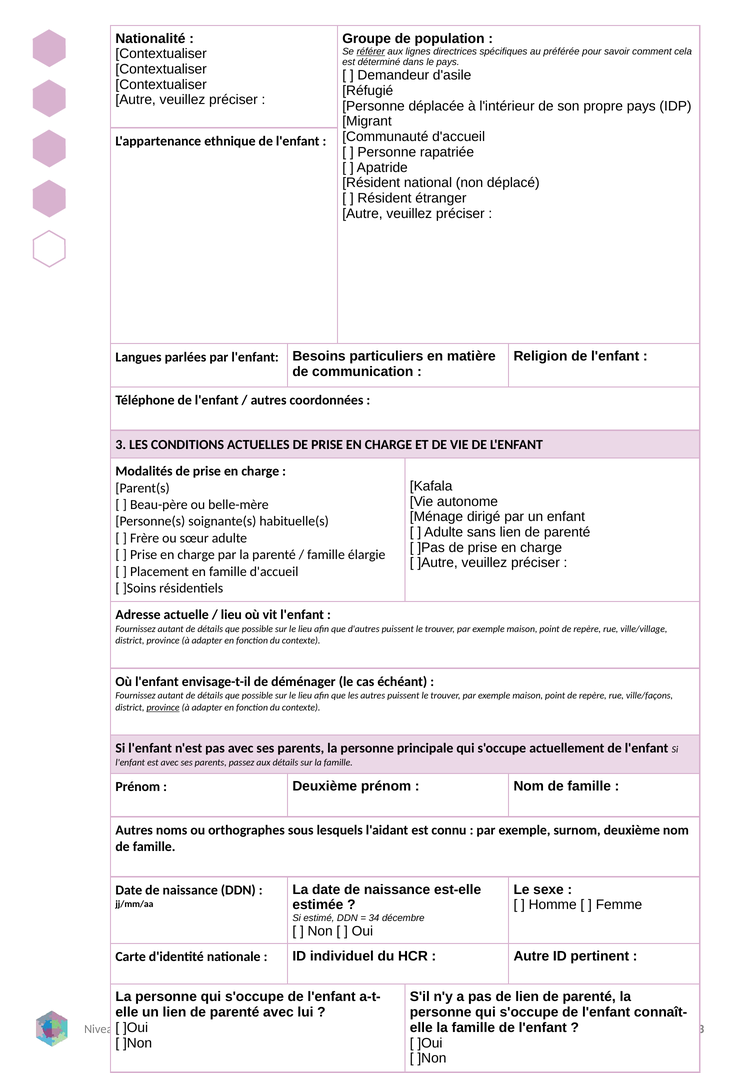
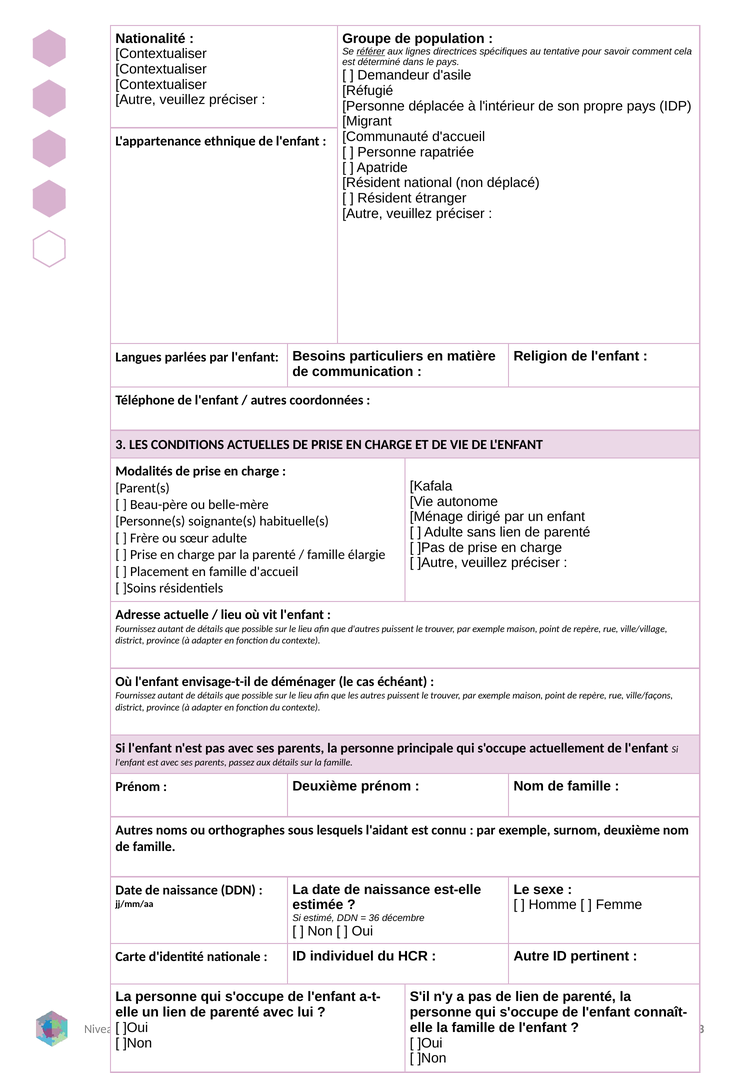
préférée: préférée -> tentative
province at (163, 708) underline: present -> none
34: 34 -> 36
